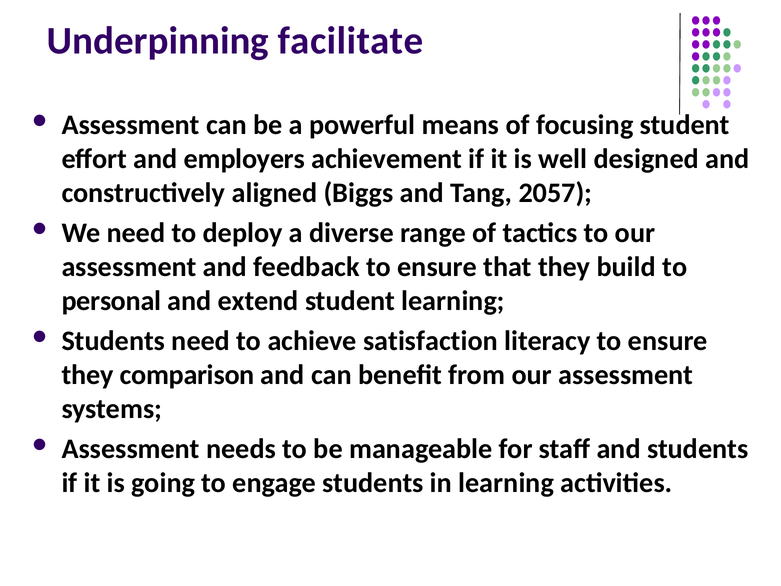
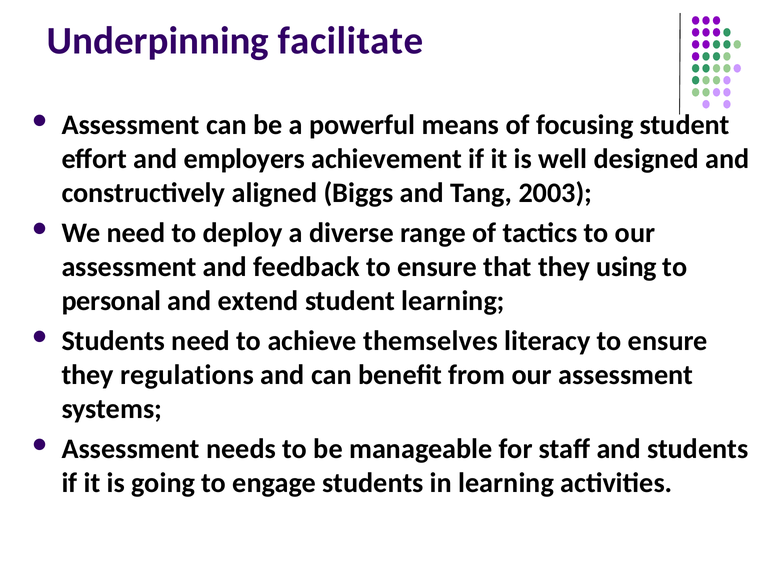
2057: 2057 -> 2003
build: build -> using
satisfaction: satisfaction -> themselves
comparison: comparison -> regulations
